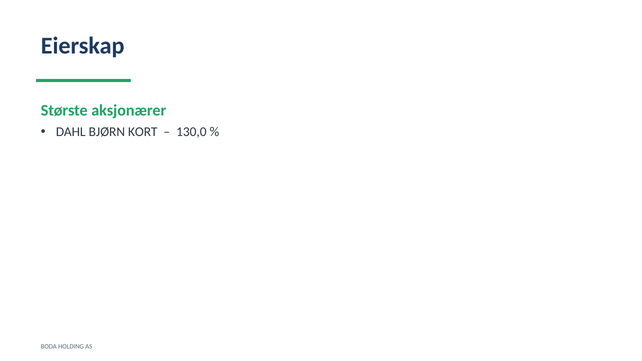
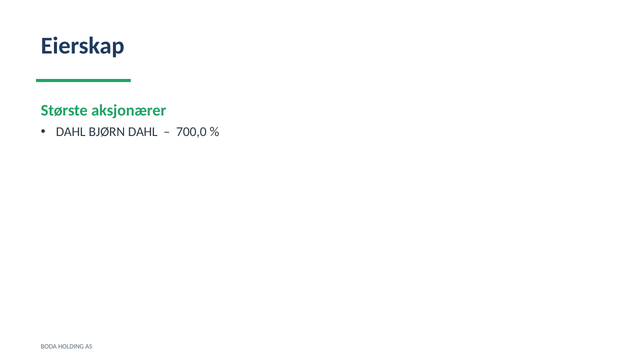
BJØRN KORT: KORT -> DAHL
130,0: 130,0 -> 700,0
